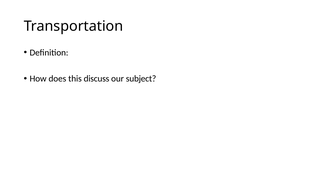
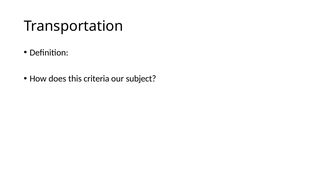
discuss: discuss -> criteria
